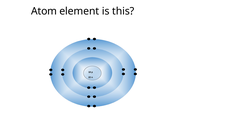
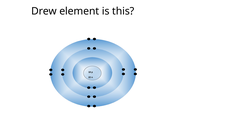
Atom: Atom -> Drew
